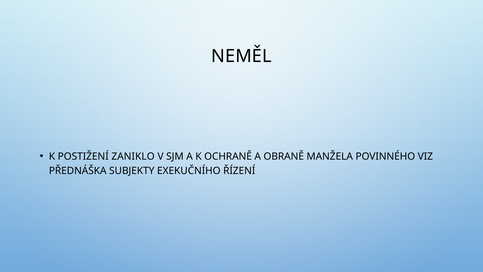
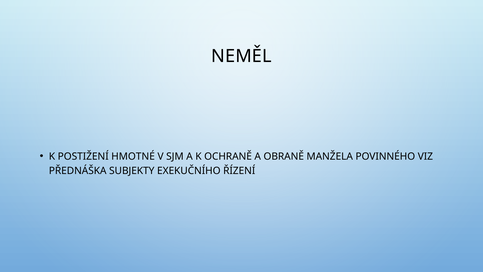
ZANIKLO: ZANIKLO -> HMOTNÉ
